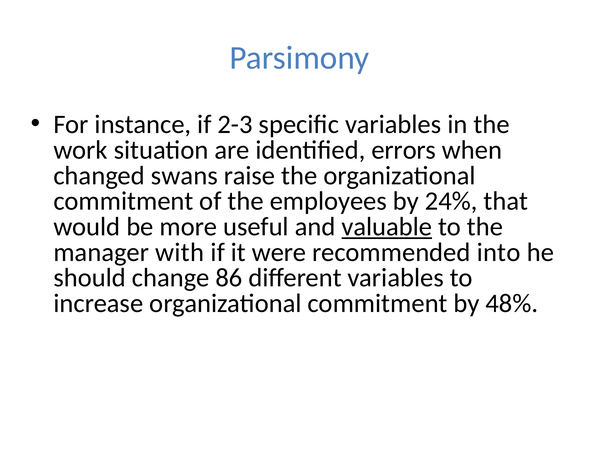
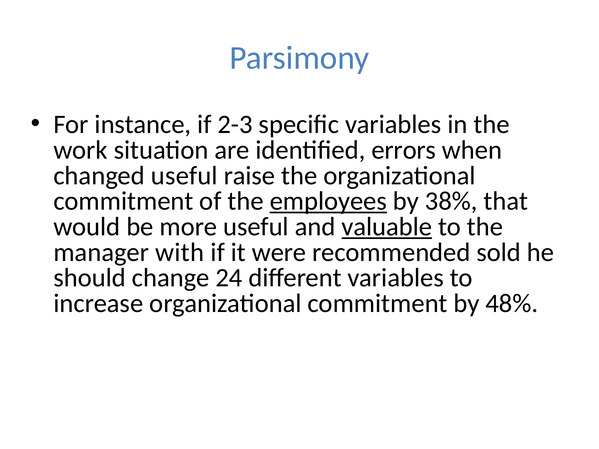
changed swans: swans -> useful
employees underline: none -> present
24%: 24% -> 38%
into: into -> sold
86: 86 -> 24
